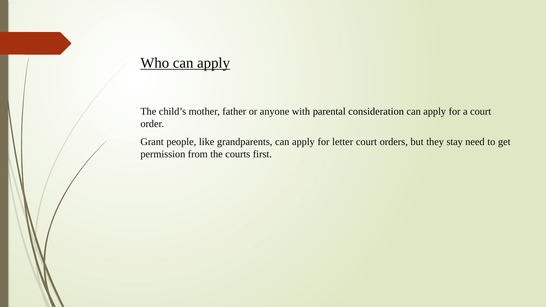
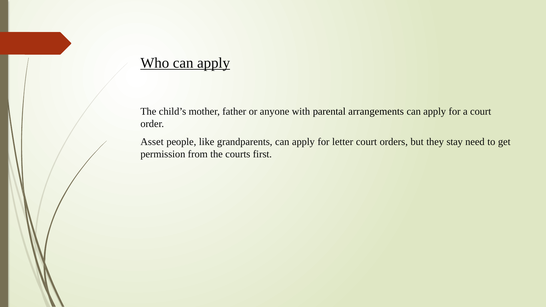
consideration: consideration -> arrangements
Grant: Grant -> Asset
